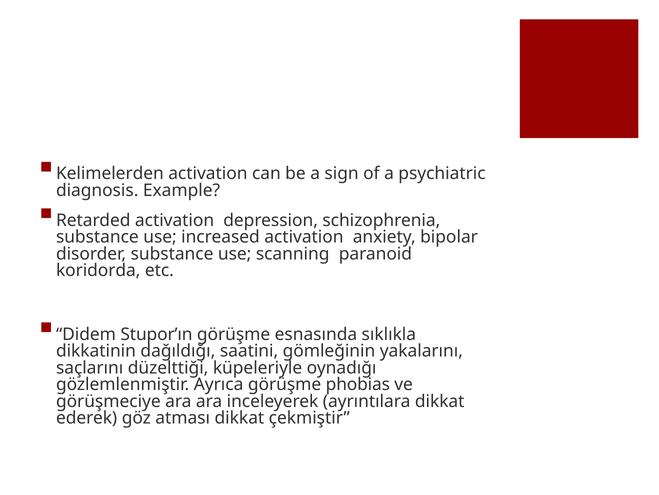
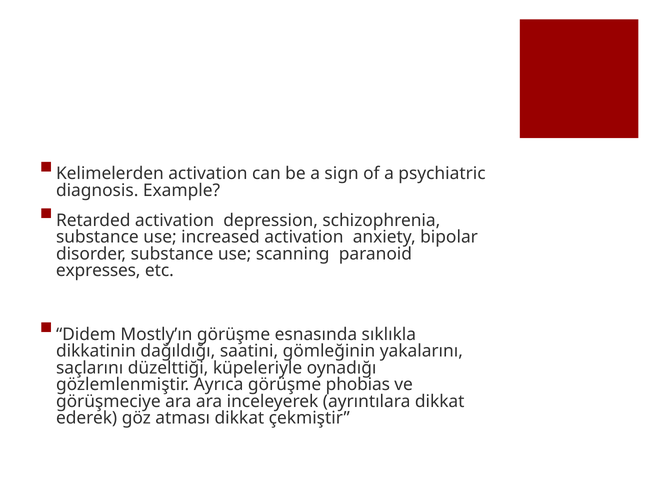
koridorda: koridorda -> expresses
Stupor’ın: Stupor’ın -> Mostly’ın
